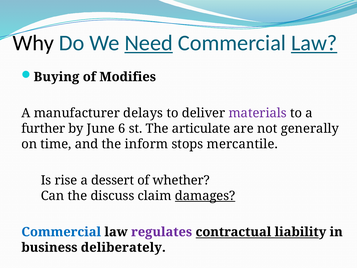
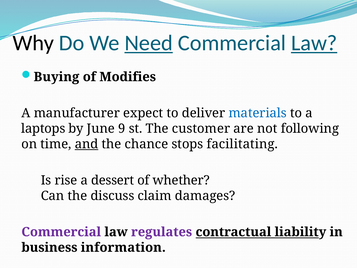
delays: delays -> expect
materials colour: purple -> blue
further: further -> laptops
6: 6 -> 9
articulate: articulate -> customer
generally: generally -> following
and underline: none -> present
inform: inform -> chance
mercantile: mercantile -> facilitating
damages underline: present -> none
Commercial at (61, 232) colour: blue -> purple
deliberately: deliberately -> information
